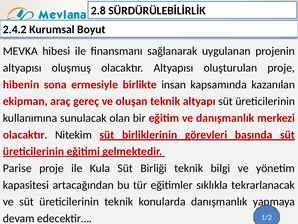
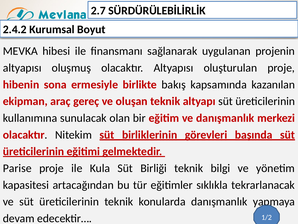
2.8: 2.8 -> 2.7
insan: insan -> bakış
